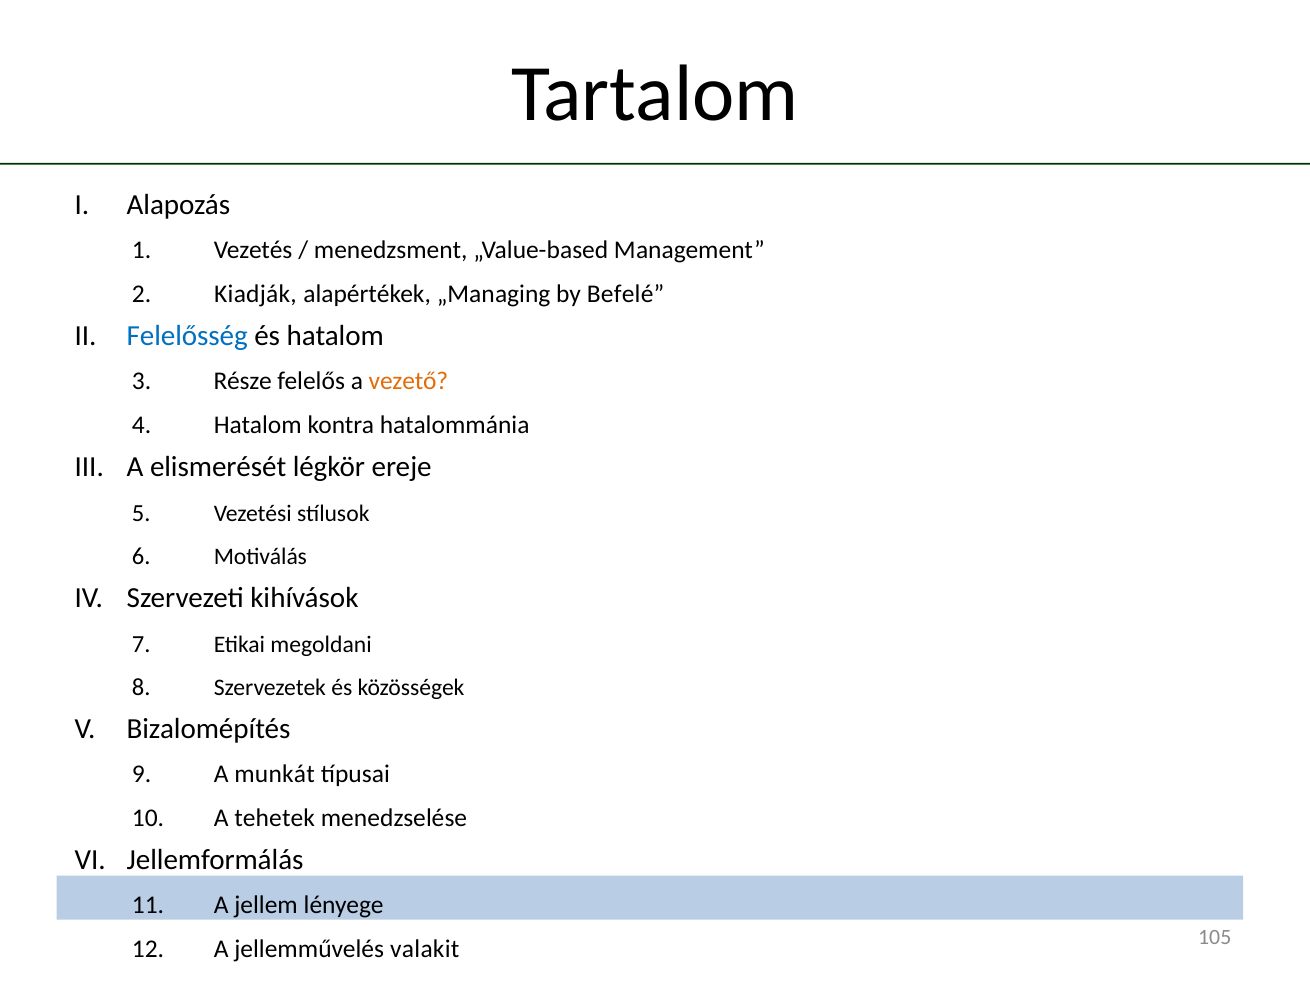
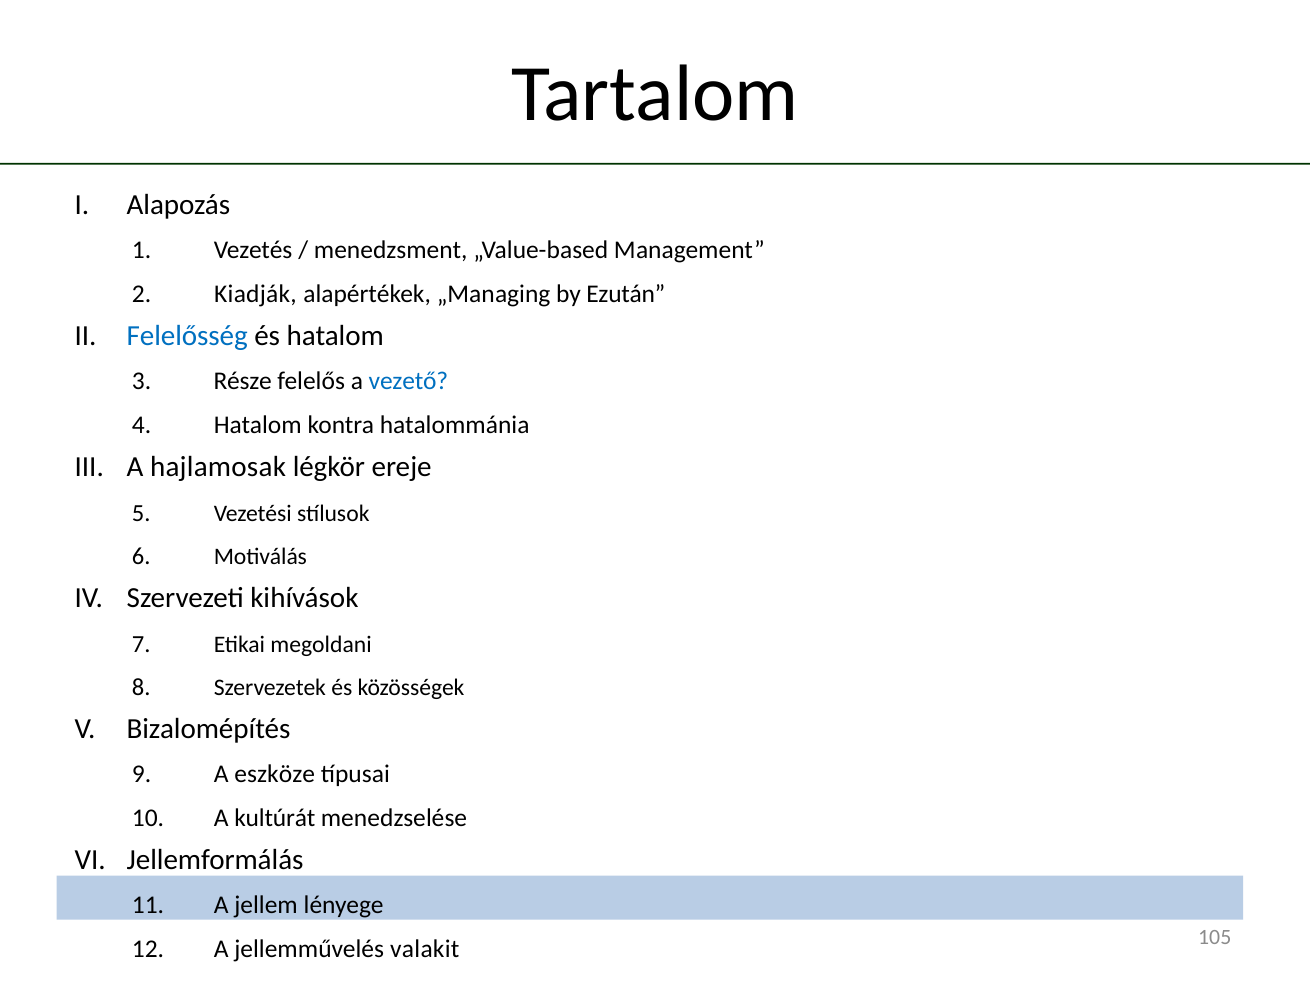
Befelé: Befelé -> Ezután
vezető colour: orange -> blue
elismerését: elismerését -> hajlamosak
munkát: munkát -> eszköze
tehetek: tehetek -> kultúrát
